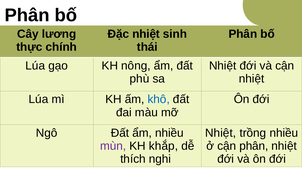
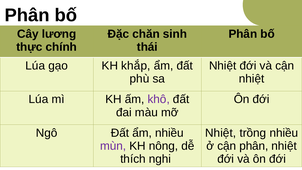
Đặc nhiệt: nhiệt -> chăn
nông: nông -> khắp
khô colour: blue -> purple
khắp: khắp -> nông
